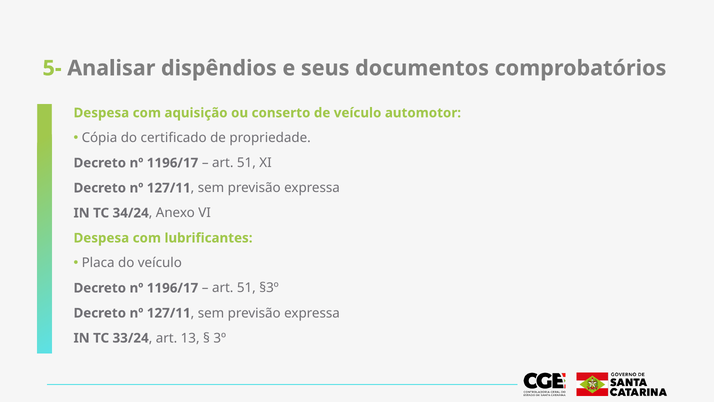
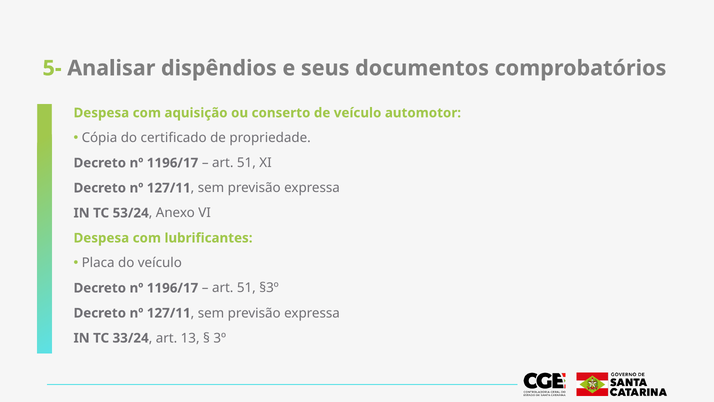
34/24: 34/24 -> 53/24
